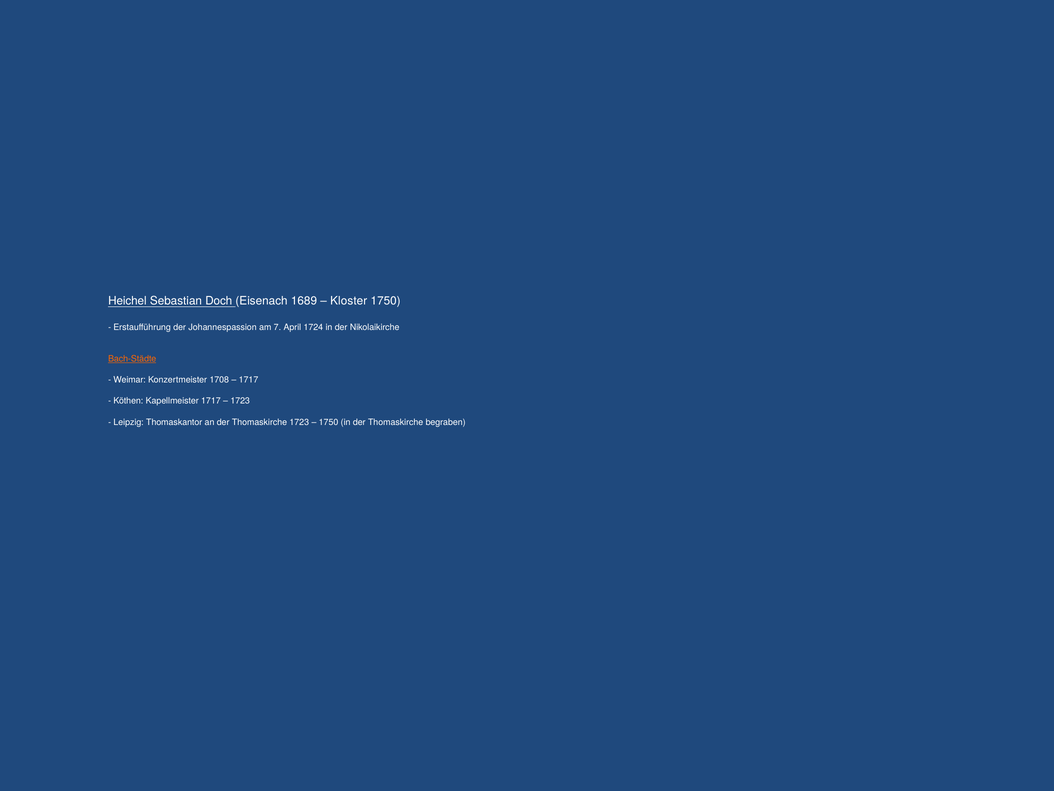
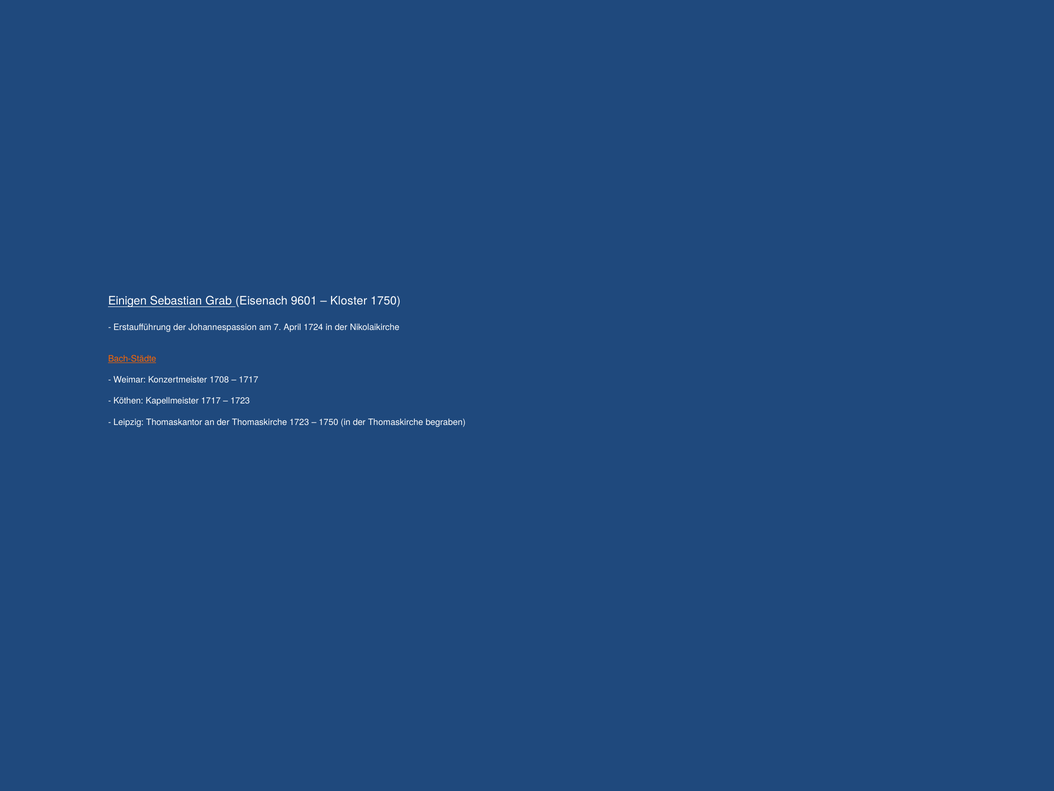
Heichel: Heichel -> Einigen
Doch: Doch -> Grab
1689: 1689 -> 9601
